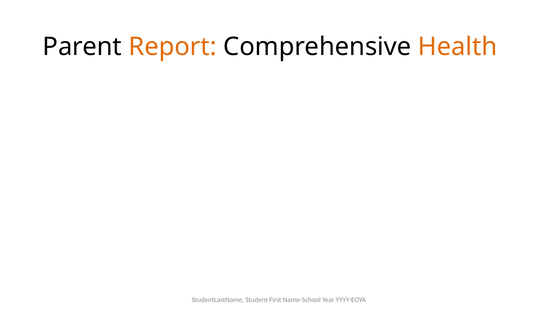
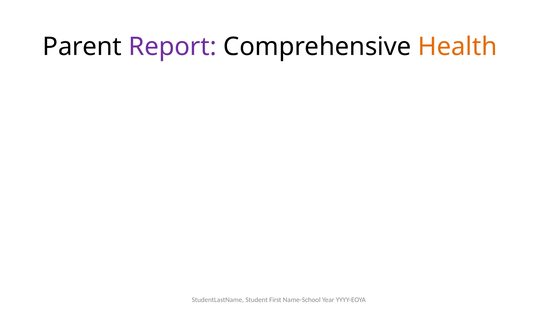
Report colour: orange -> purple
